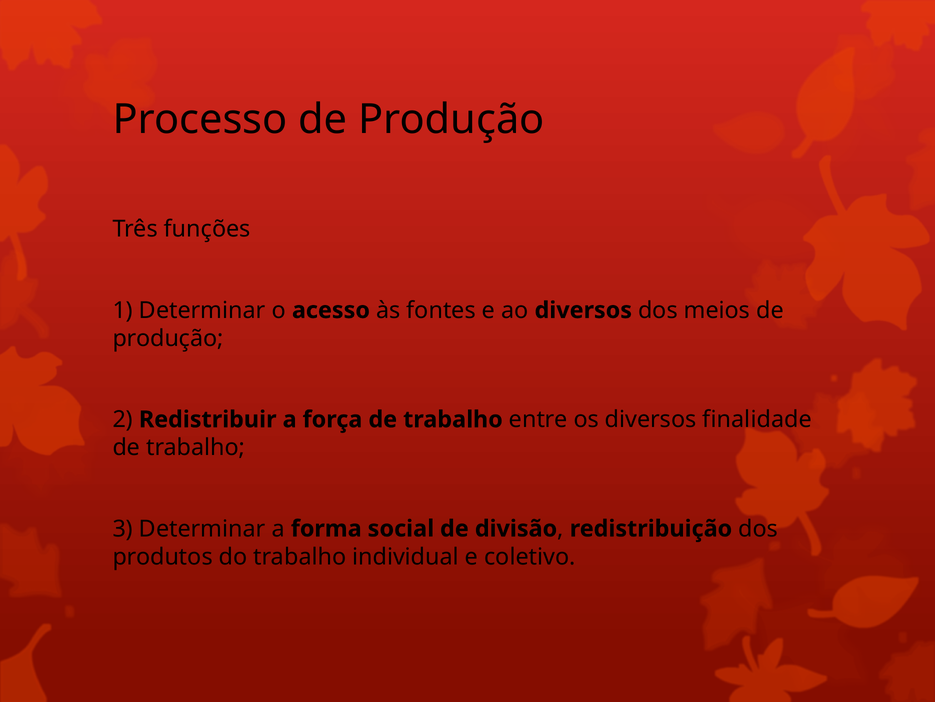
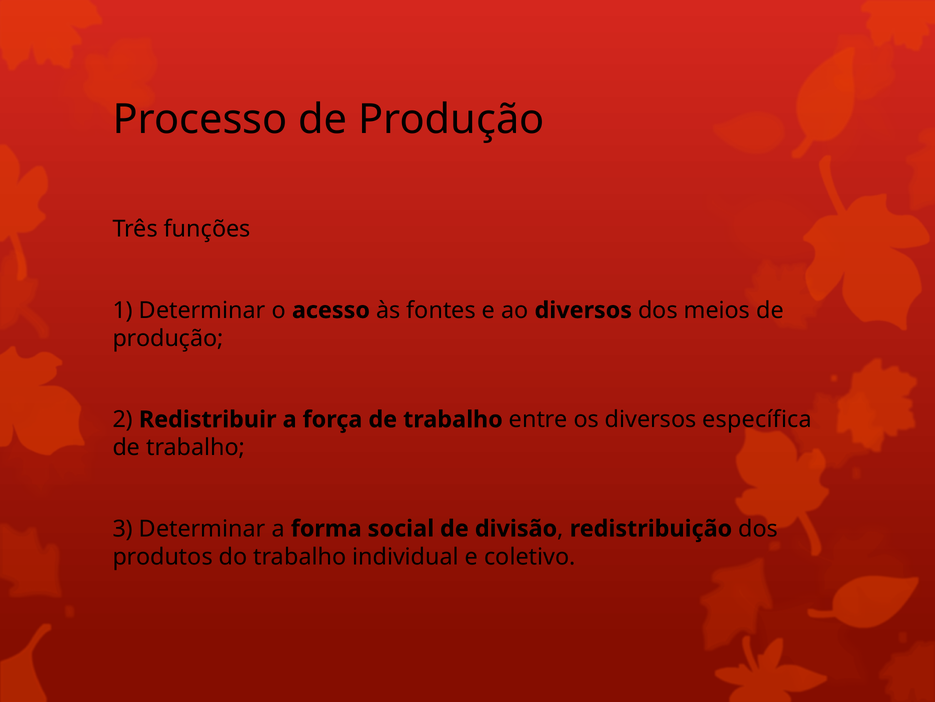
finalidade: finalidade -> específica
